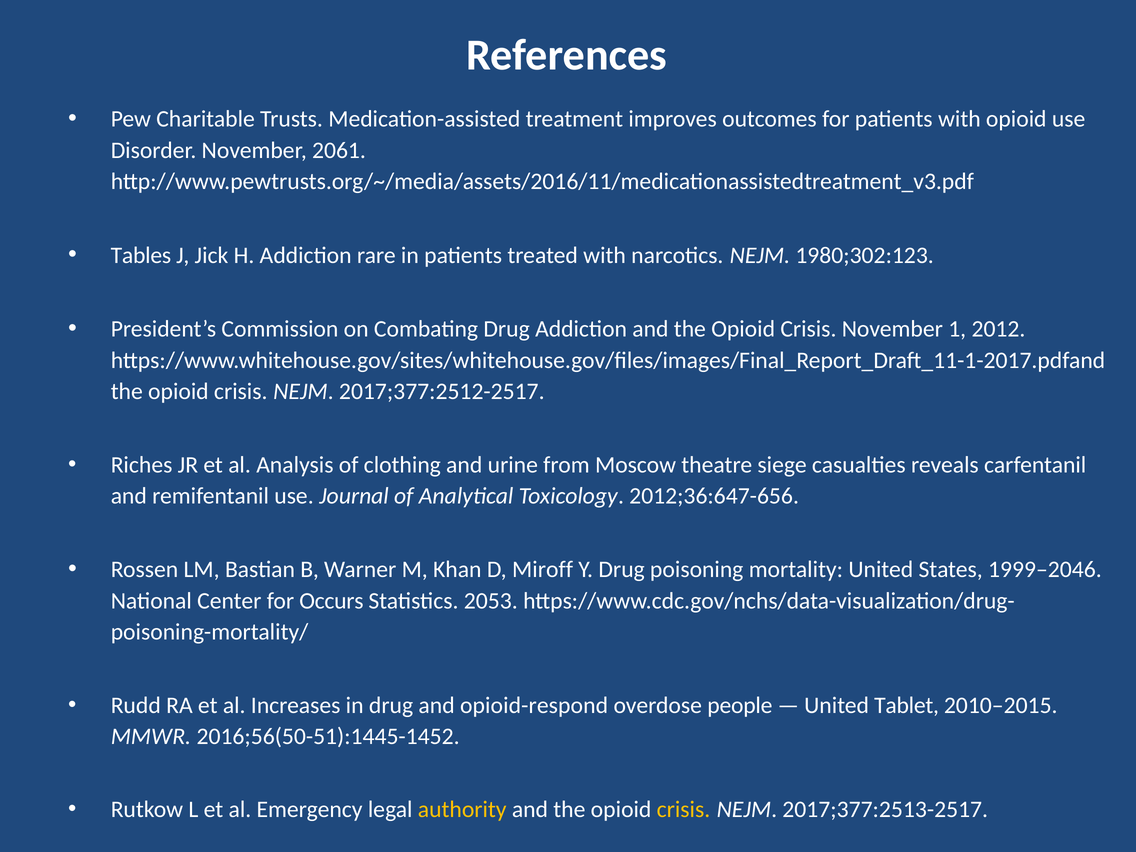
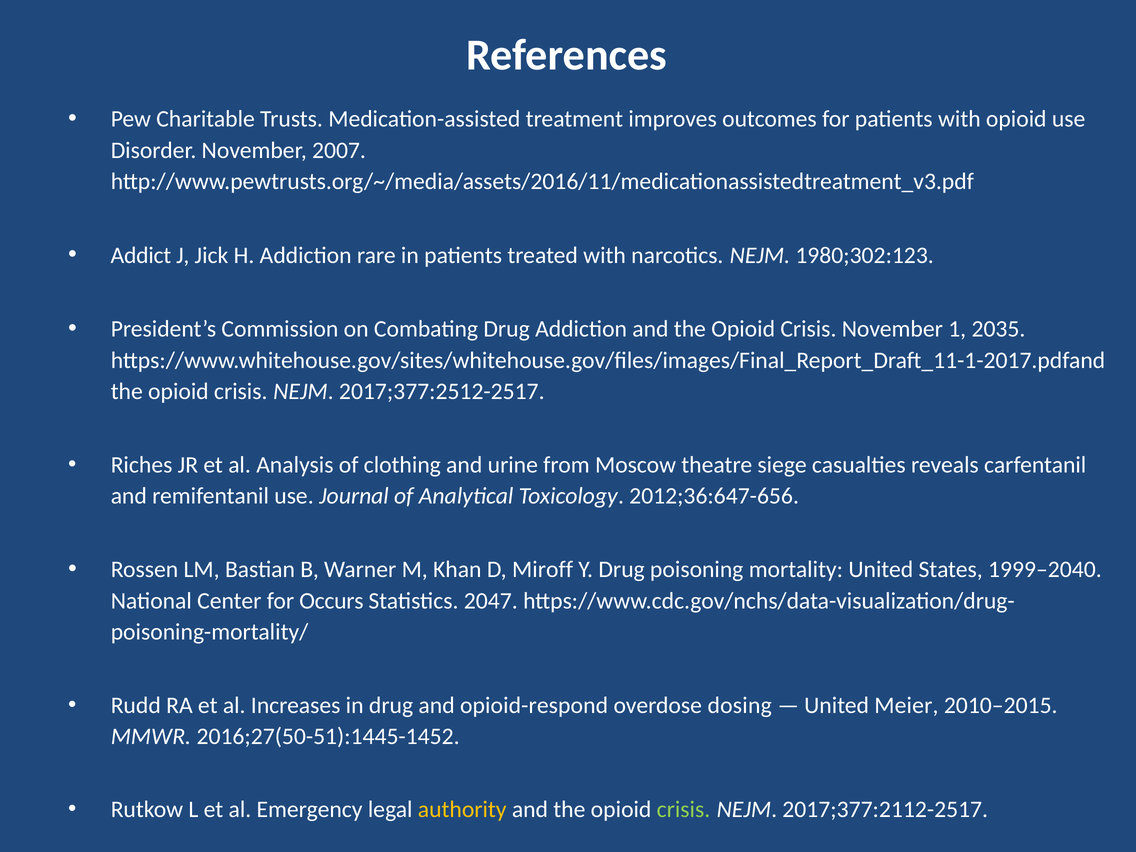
2061: 2061 -> 2007
Tables: Tables -> Addict
2012: 2012 -> 2035
1999–2046: 1999–2046 -> 1999–2040
2053: 2053 -> 2047
people: people -> dosing
Tablet: Tablet -> Meier
2016;56(50-51):1445-1452: 2016;56(50-51):1445-1452 -> 2016;27(50-51):1445-1452
crisis at (683, 810) colour: yellow -> light green
2017;377:2513-2517: 2017;377:2513-2517 -> 2017;377:2112-2517
